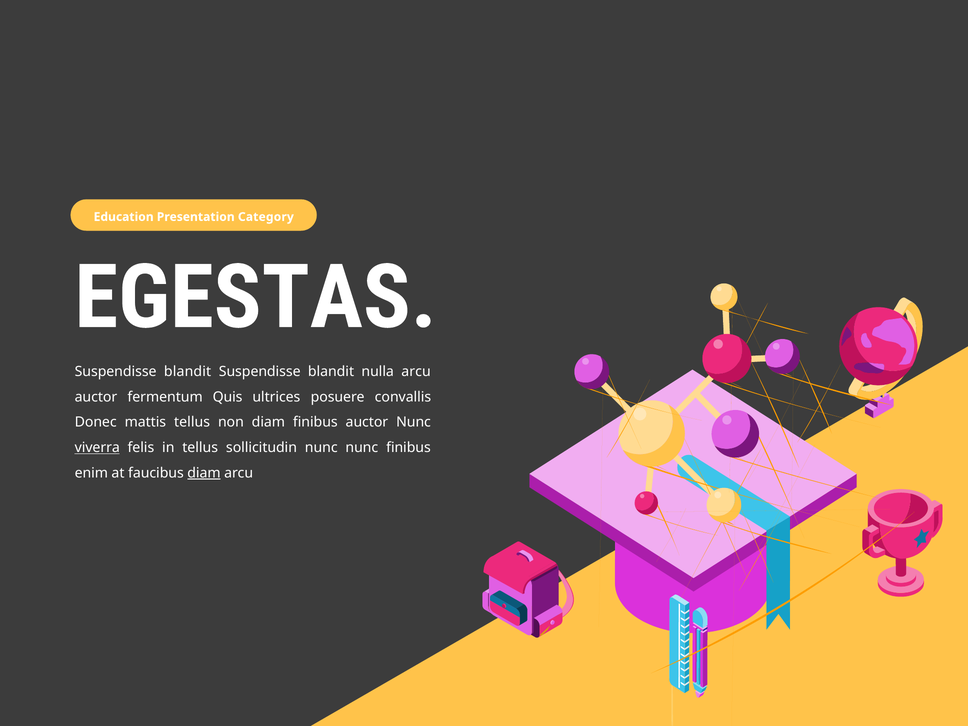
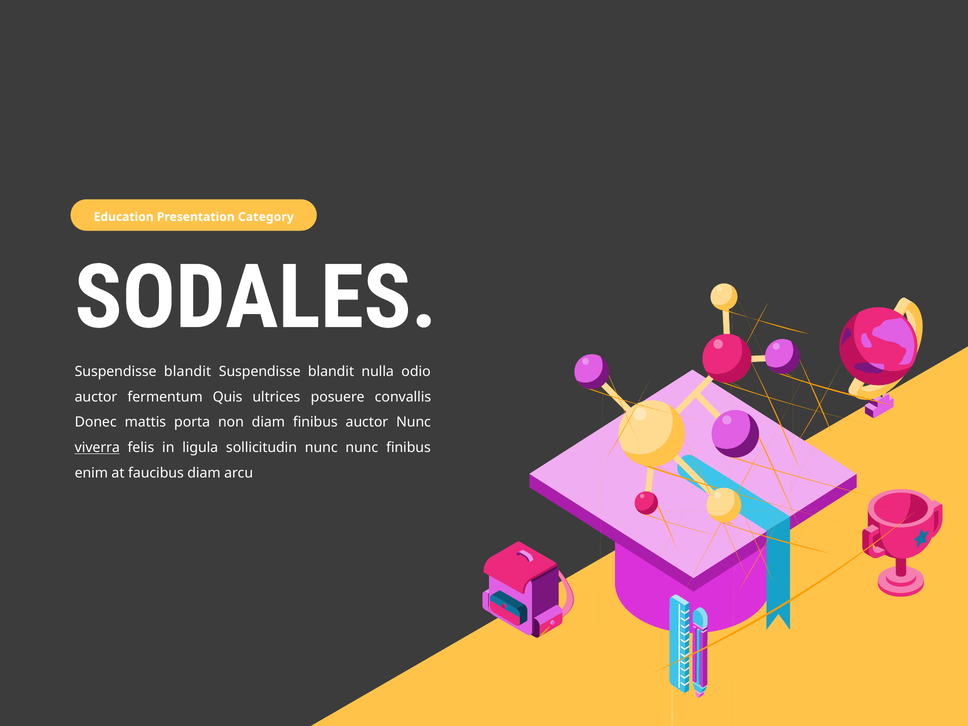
EGESTAS: EGESTAS -> SODALES
nulla arcu: arcu -> odio
mattis tellus: tellus -> porta
in tellus: tellus -> ligula
diam at (204, 473) underline: present -> none
